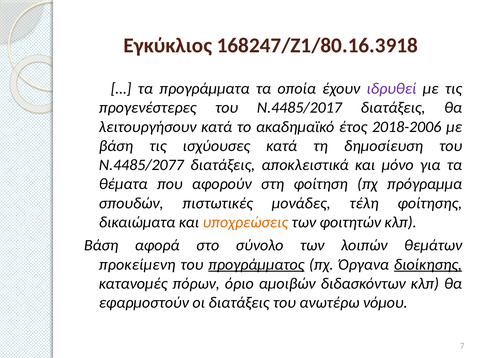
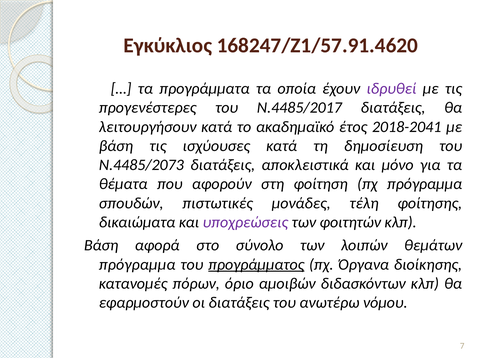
168247/Ζ1/80.16.3918: 168247/Ζ1/80.16.3918 -> 168247/Ζ1/57.91.4620
2018-2006: 2018-2006 -> 2018-2041
Ν.4485/2077: Ν.4485/2077 -> Ν.4485/2073
υποχρεώσεις colour: orange -> purple
προκείμενη at (137, 265): προκείμενη -> πρόγραμμα
διοίκησης underline: present -> none
